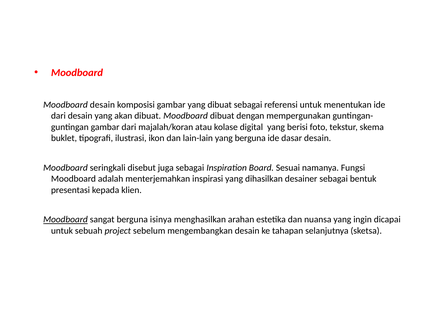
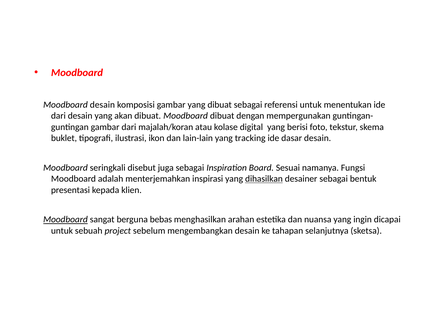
yang berguna: berguna -> tracking
dihasilkan underline: none -> present
isinya: isinya -> bebas
